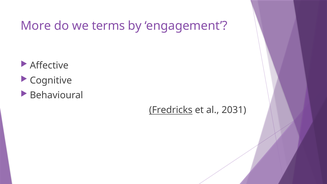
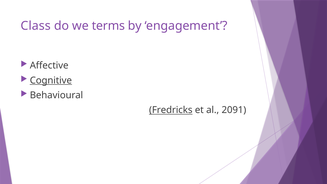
More: More -> Class
Cognitive underline: none -> present
2031: 2031 -> 2091
